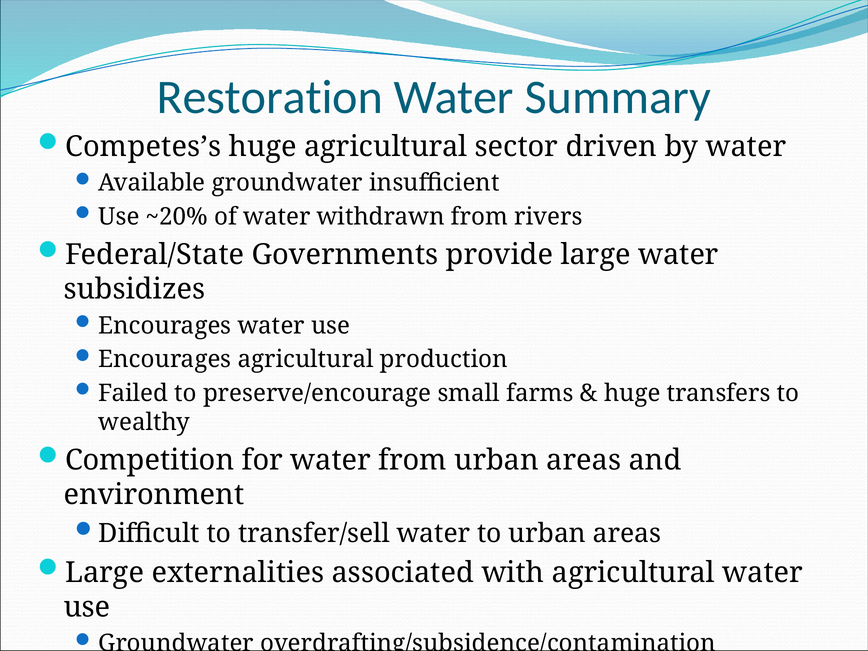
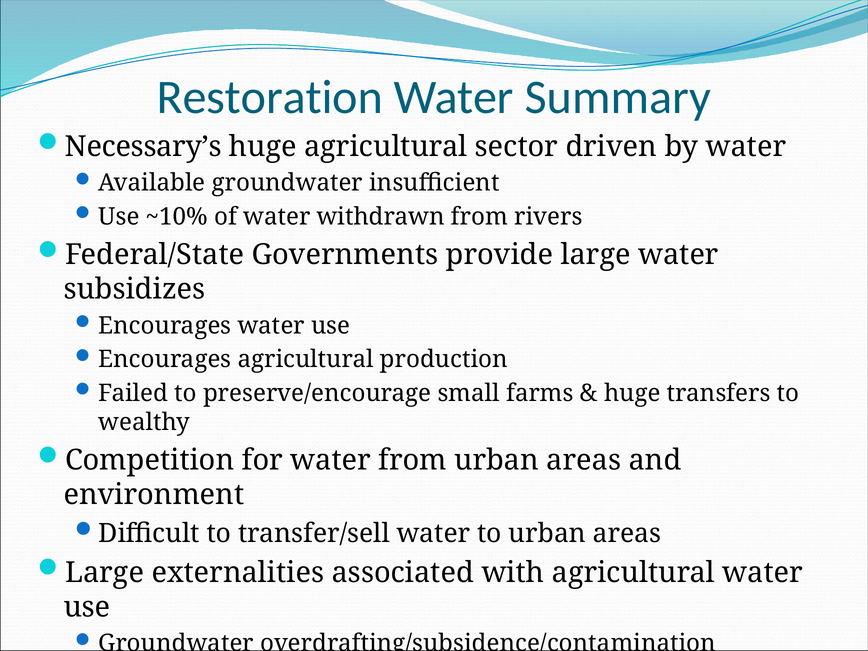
Competes’s: Competes’s -> Necessary’s
~20%: ~20% -> ~10%
